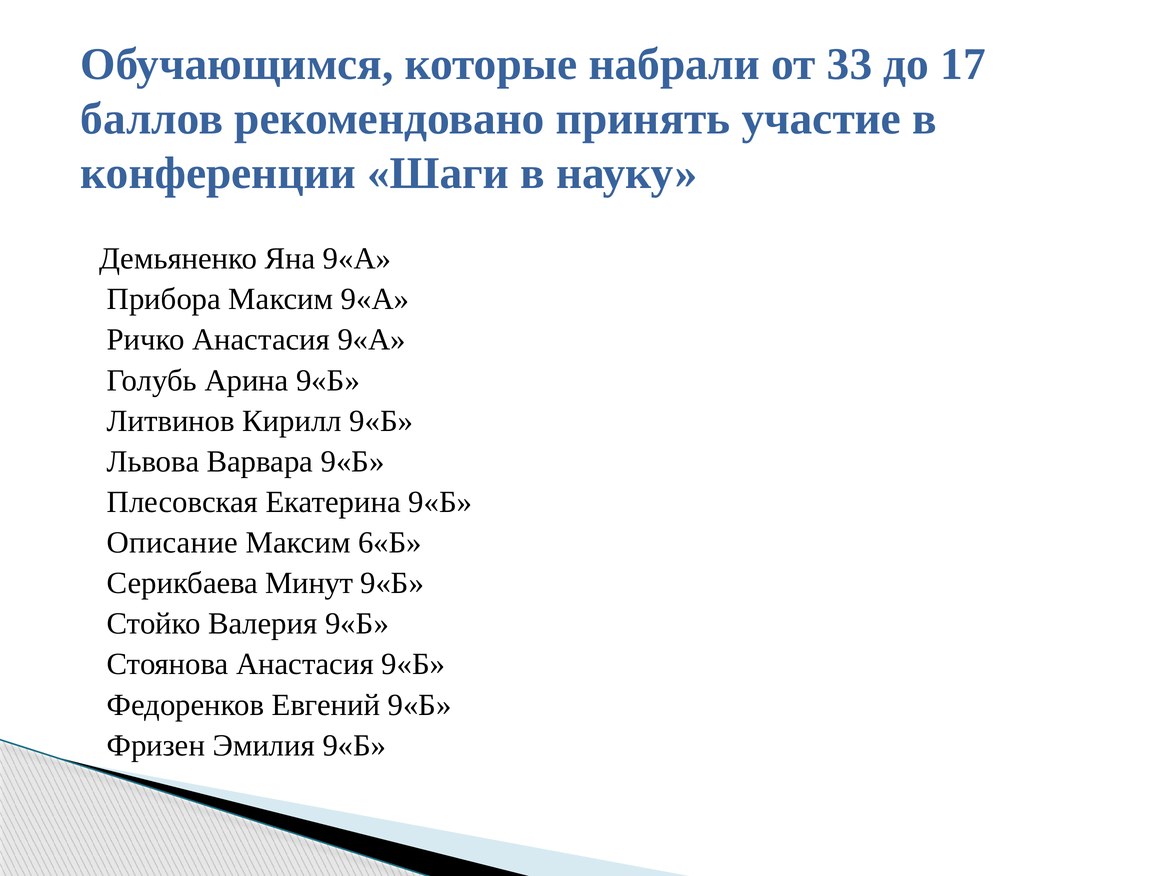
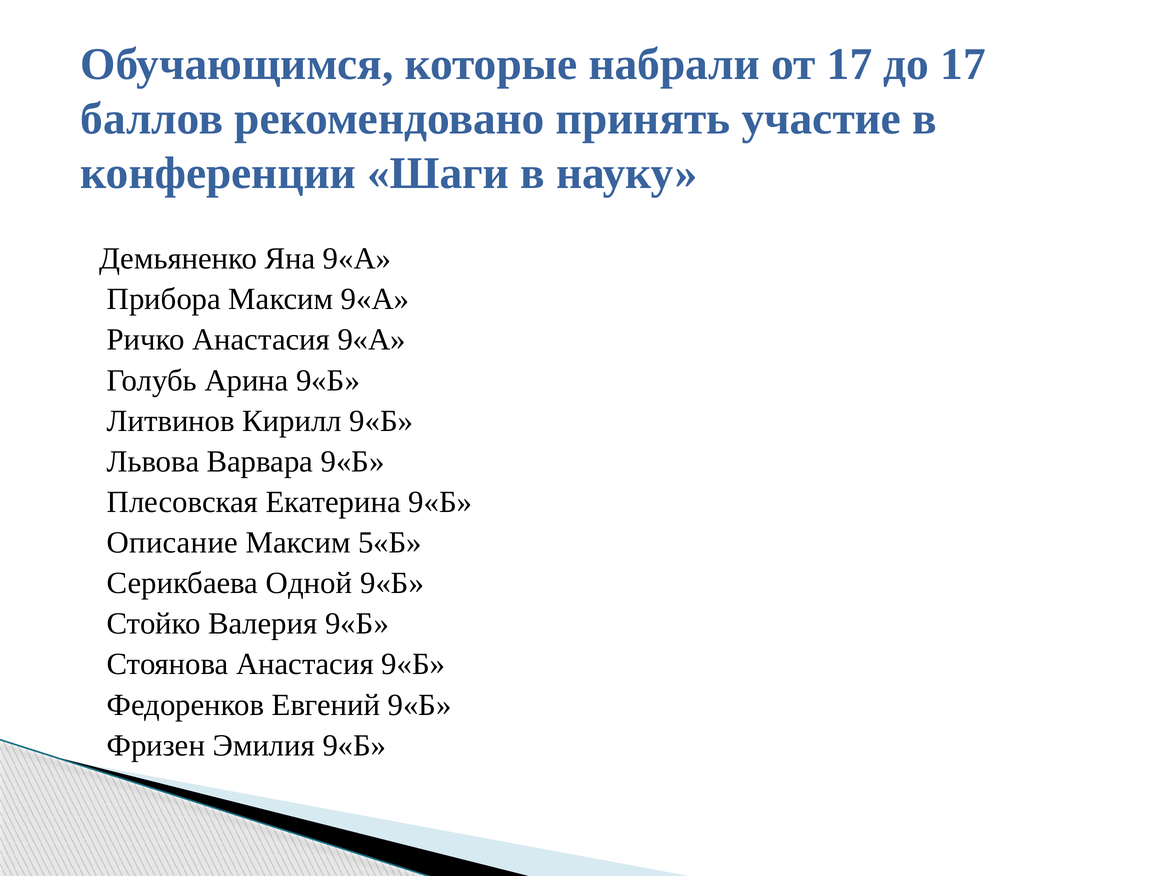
от 33: 33 -> 17
6«Б: 6«Б -> 5«Б
Минут: Минут -> Одной
